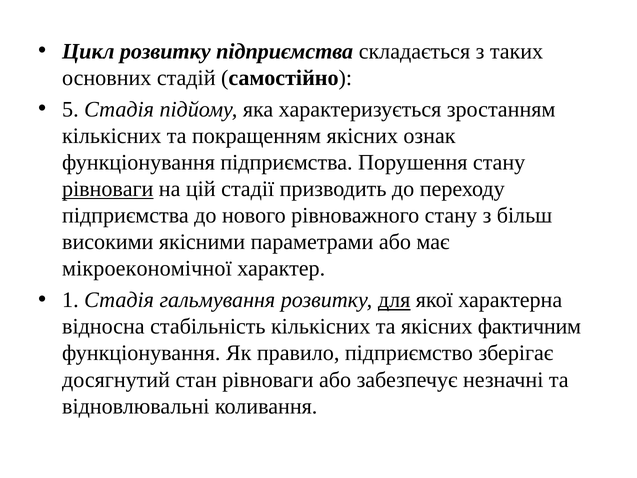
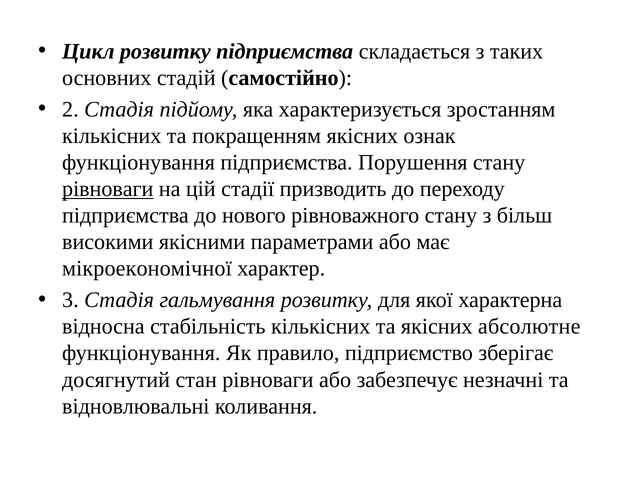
5: 5 -> 2
1: 1 -> 3
для underline: present -> none
фактичним: фактичним -> абсолютне
